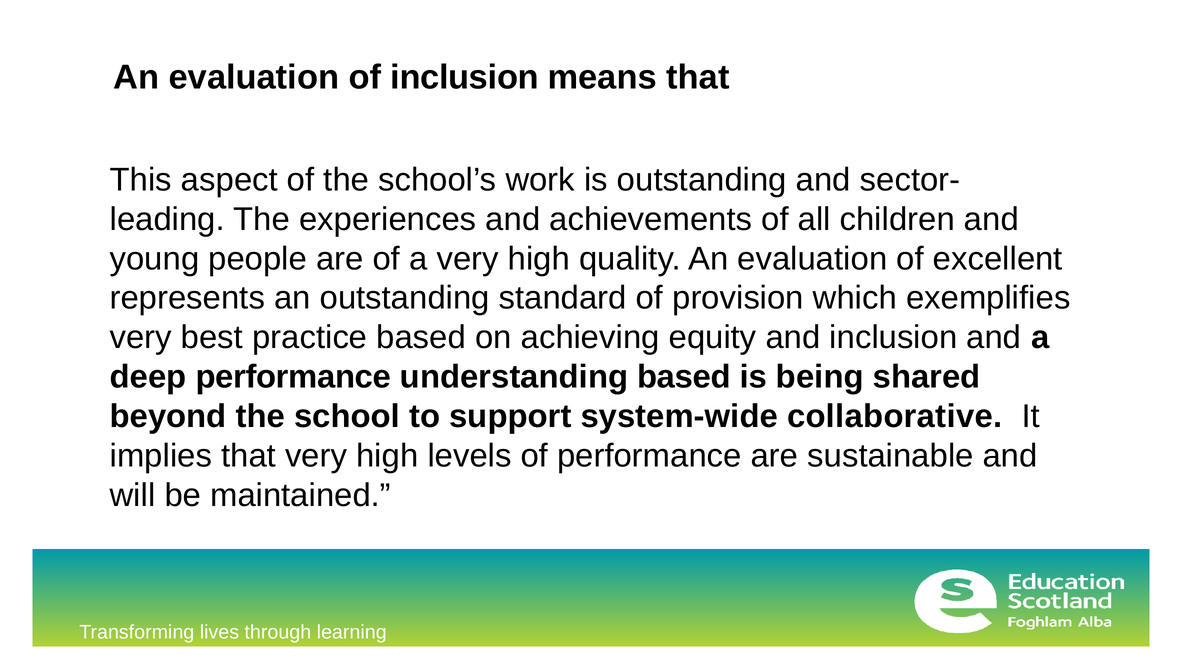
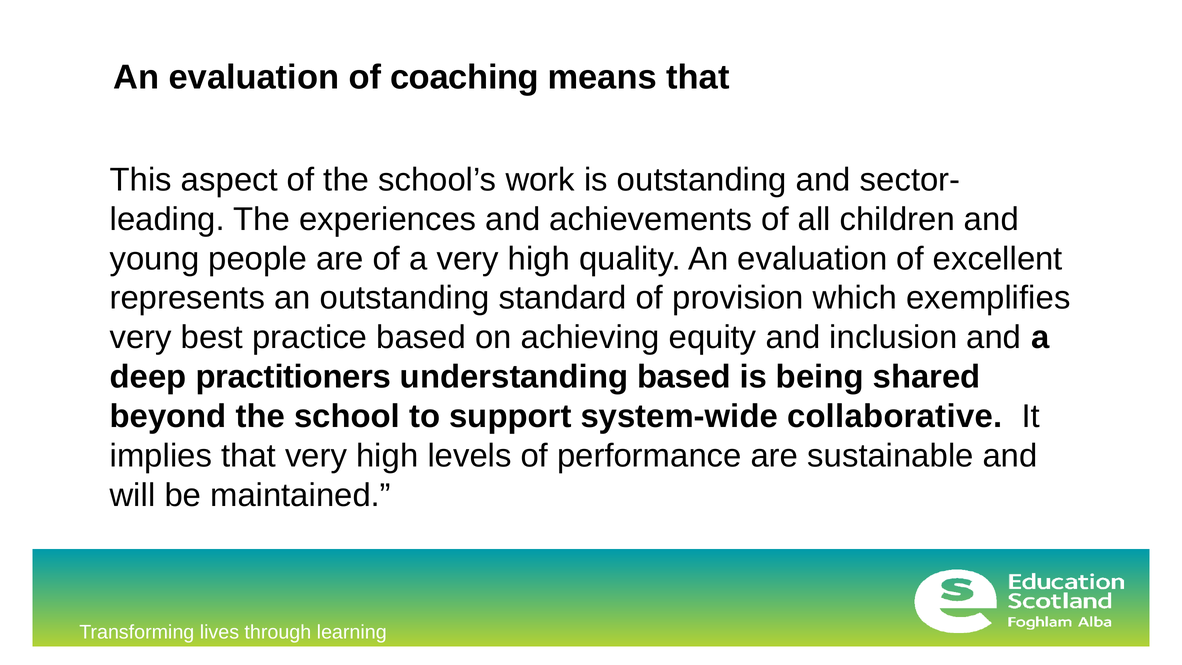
of inclusion: inclusion -> coaching
deep performance: performance -> practitioners
